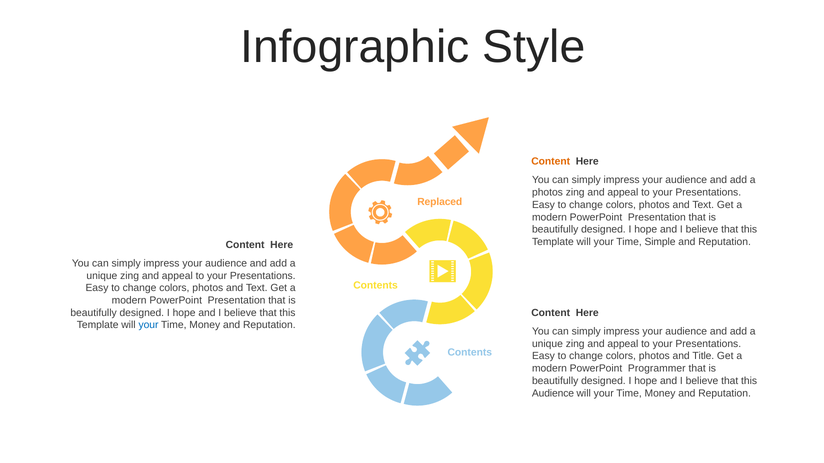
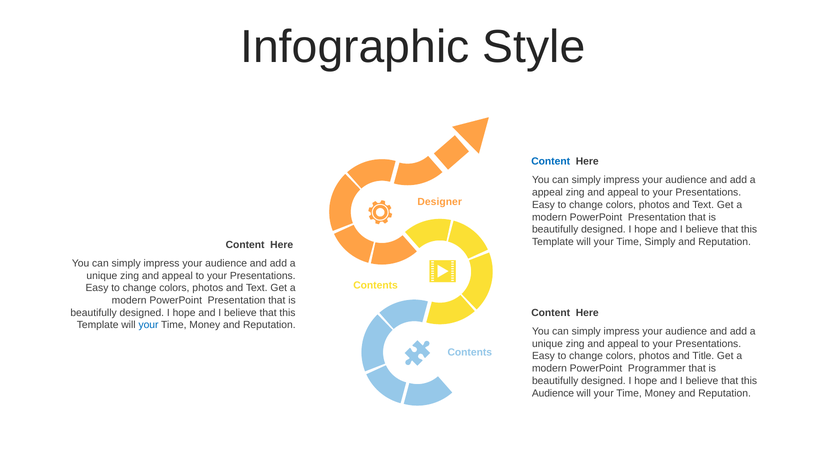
Content at (551, 162) colour: orange -> blue
photos at (547, 193): photos -> appeal
Replaced: Replaced -> Designer
Time Simple: Simple -> Simply
